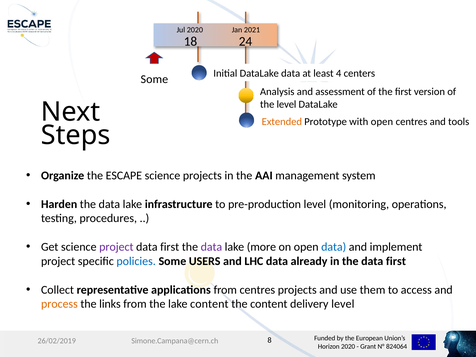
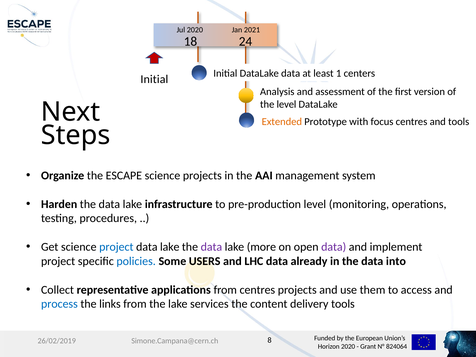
4: 4 -> 1
Some at (154, 79): Some -> Initial
with open: open -> focus
project at (116, 247) colour: purple -> blue
first at (170, 247): first -> lake
data at (334, 247) colour: blue -> purple
the data first: first -> into
process colour: orange -> blue
lake content: content -> services
delivery level: level -> tools
